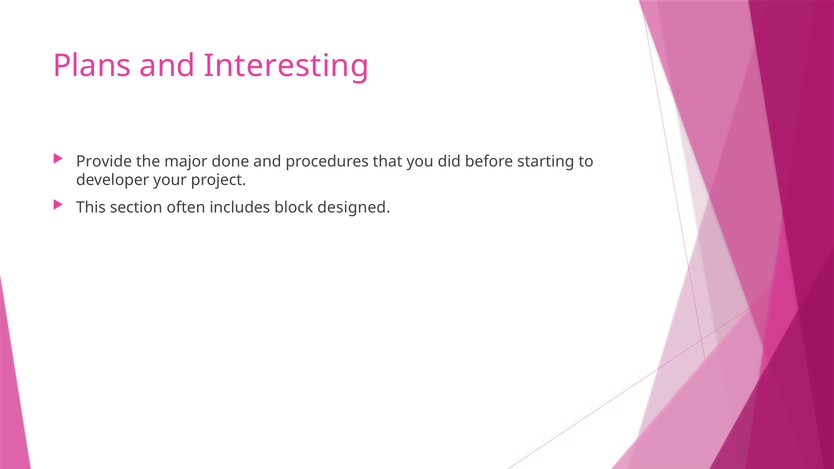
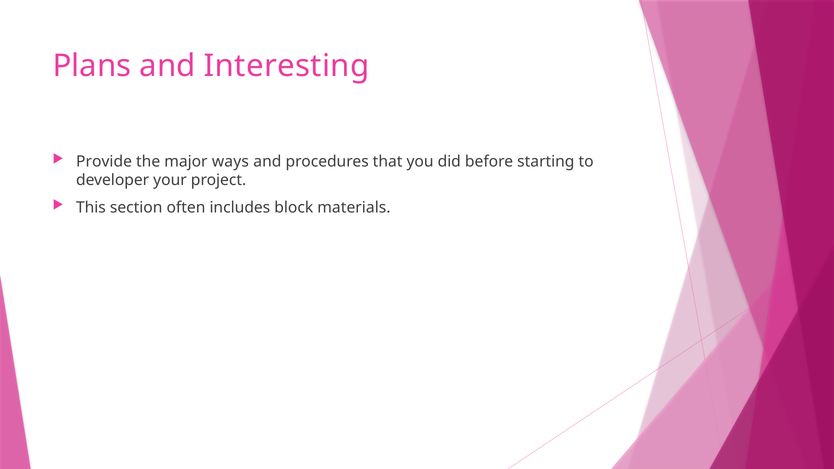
done: done -> ways
designed: designed -> materials
